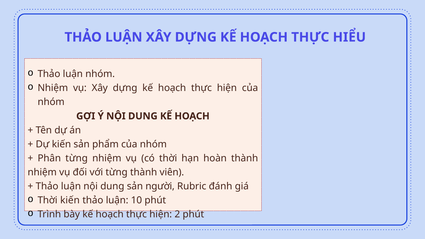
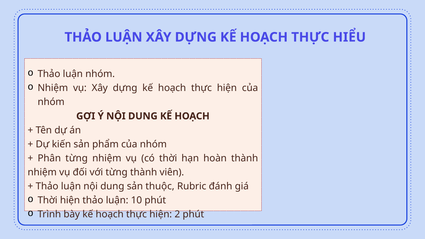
người: người -> thuộc
Thời kiến: kiến -> hiện
